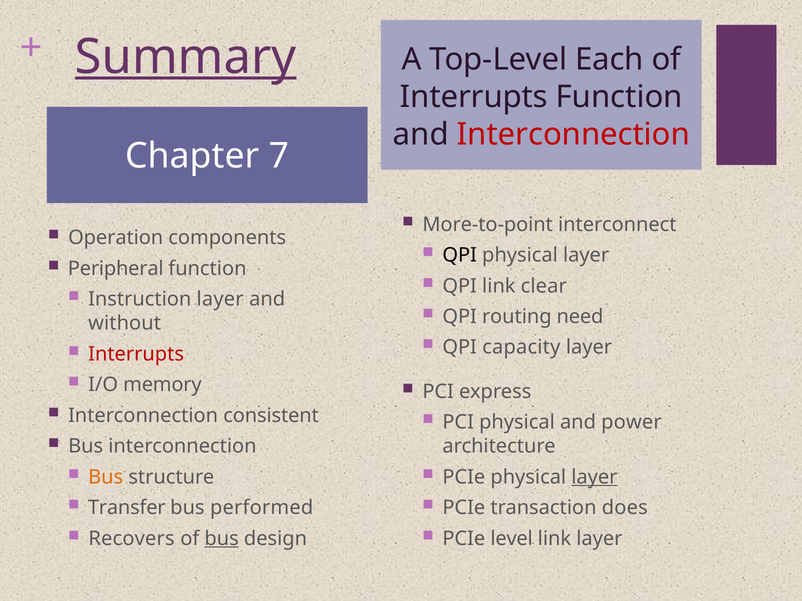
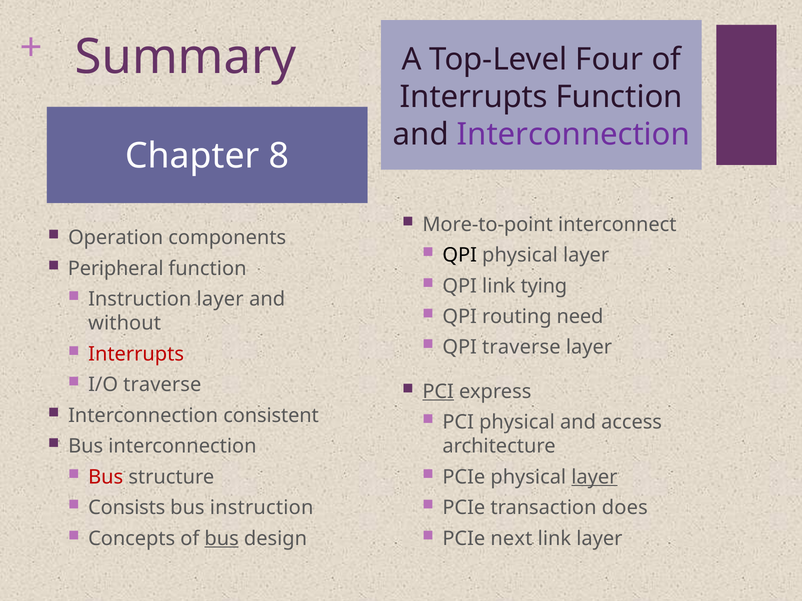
Summary underline: present -> none
Each: Each -> Four
Interconnection at (573, 135) colour: red -> purple
7: 7 -> 8
clear: clear -> tying
QPI capacity: capacity -> traverse
I/O memory: memory -> traverse
PCI at (438, 392) underline: none -> present
power: power -> access
Bus at (106, 477) colour: orange -> red
Transfer: Transfer -> Consists
bus performed: performed -> instruction
Recovers: Recovers -> Concepts
level: level -> next
